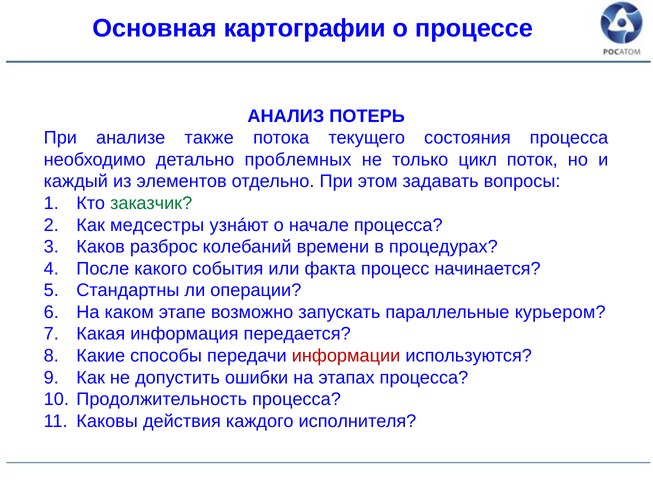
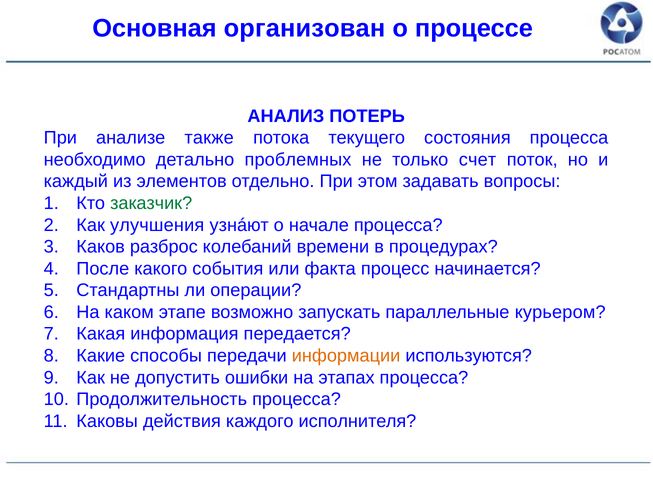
картографии: картографии -> организован
цикл: цикл -> счет
медсестры: медсестры -> улучшения
информации colour: red -> orange
